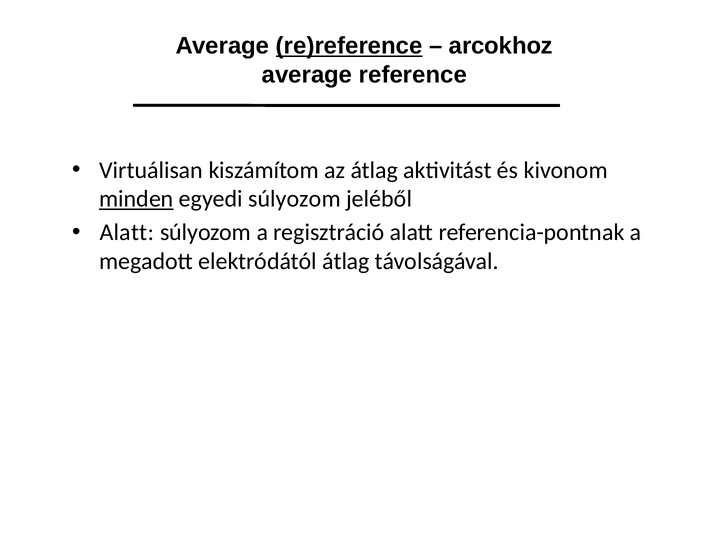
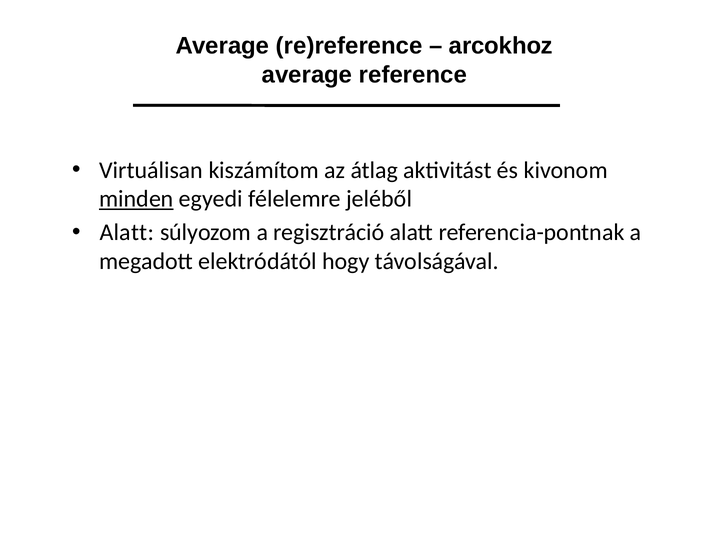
re)reference underline: present -> none
egyedi súlyozom: súlyozom -> félelemre
elektródától átlag: átlag -> hogy
